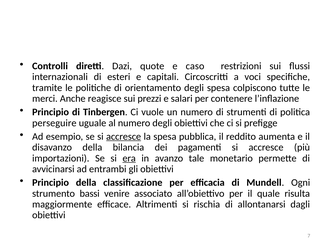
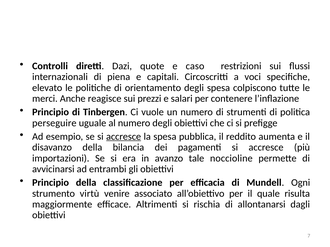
esteri: esteri -> piena
tramite: tramite -> elevato
era underline: present -> none
monetario: monetario -> noccioline
bassi: bassi -> virtù
